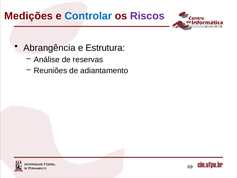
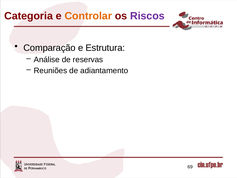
Medições: Medições -> Categoria
Controlar colour: blue -> orange
Abrangência: Abrangência -> Comparação
